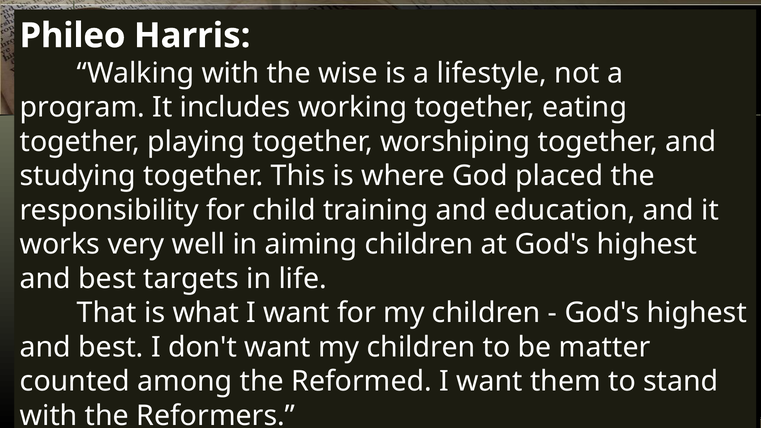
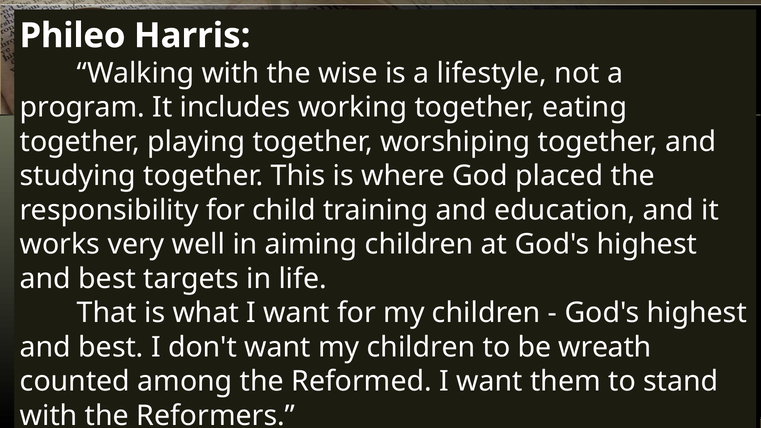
matter: matter -> wreath
